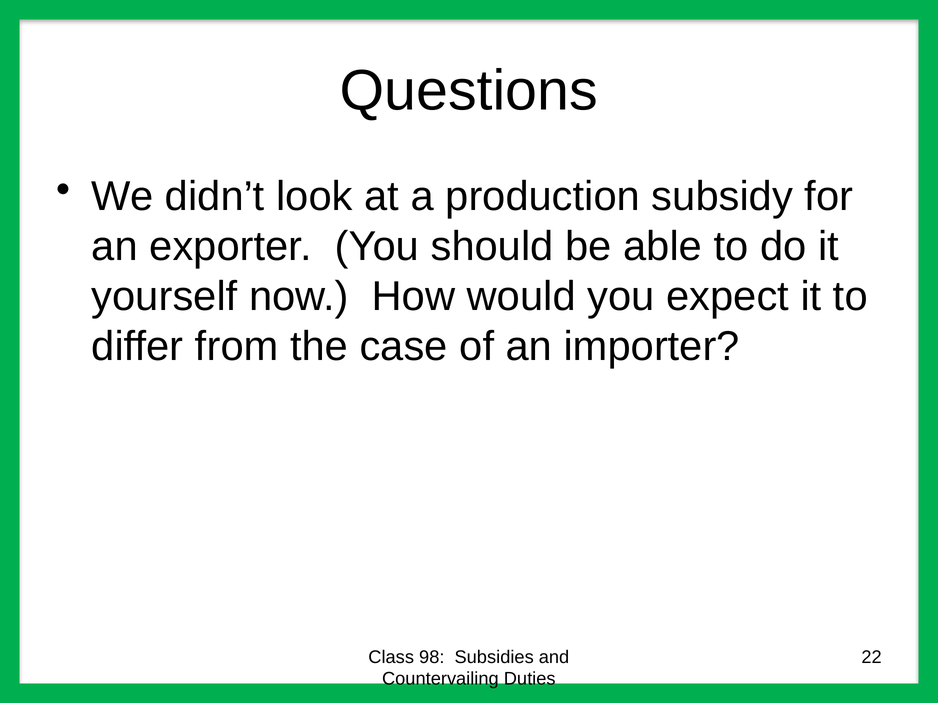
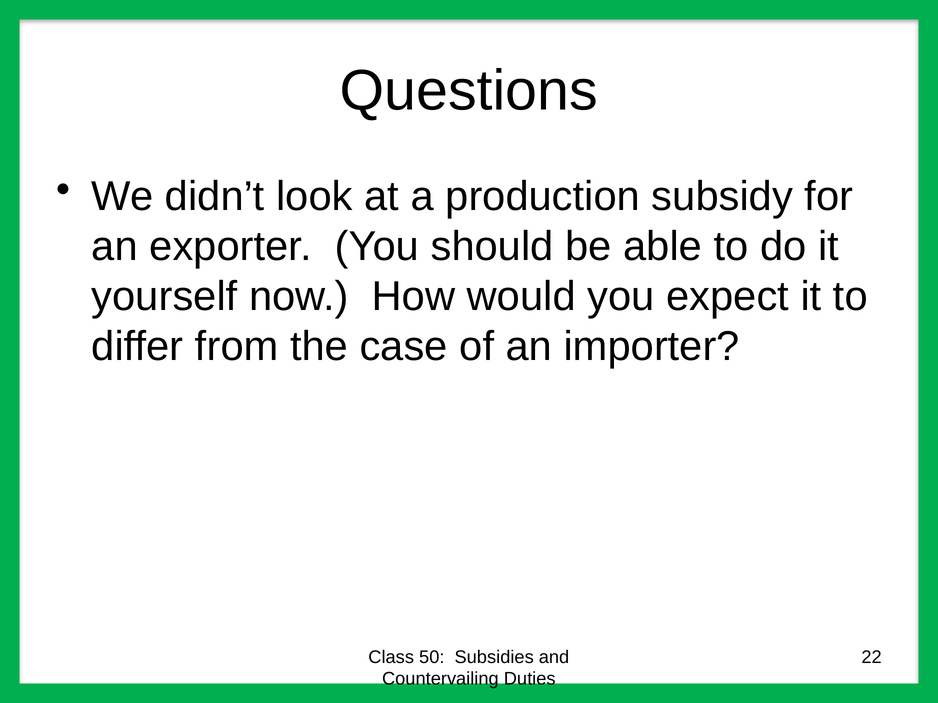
98: 98 -> 50
